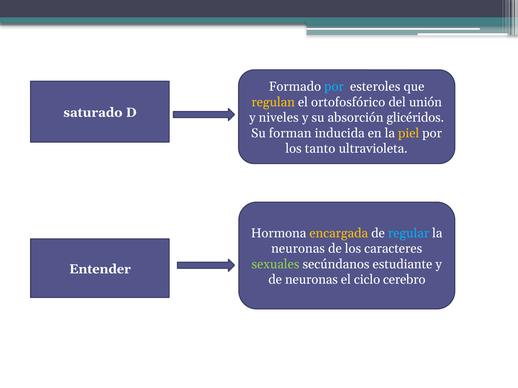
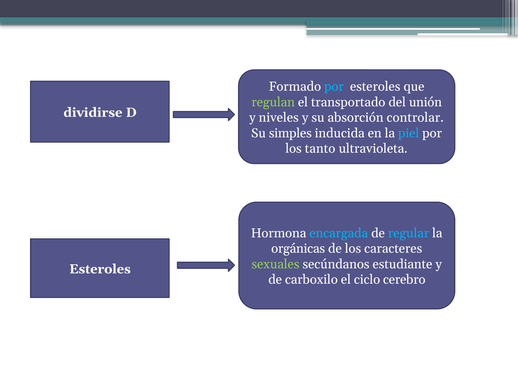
regulan colour: yellow -> light green
ortofosfórico: ortofosfórico -> transportado
saturado: saturado -> dividirse
glicéridos: glicéridos -> controlar
forman: forman -> simples
piel colour: yellow -> light blue
encargada colour: yellow -> light blue
neuronas at (298, 249): neuronas -> orgánicas
Entender at (100, 269): Entender -> Esteroles
de neuronas: neuronas -> carboxilo
